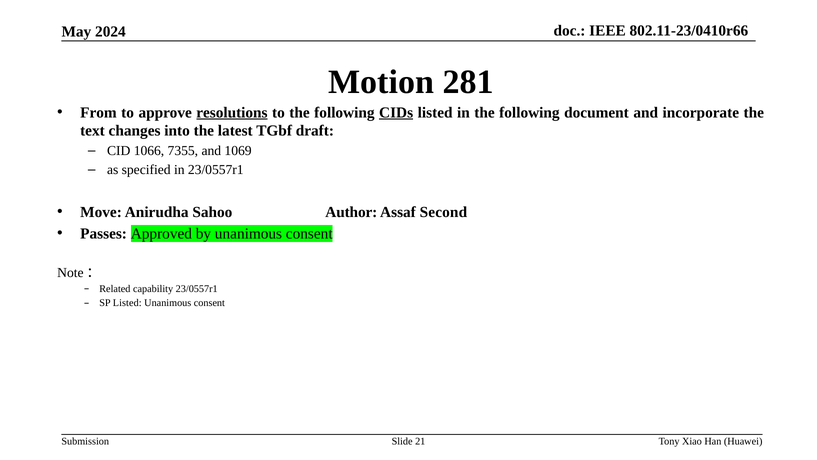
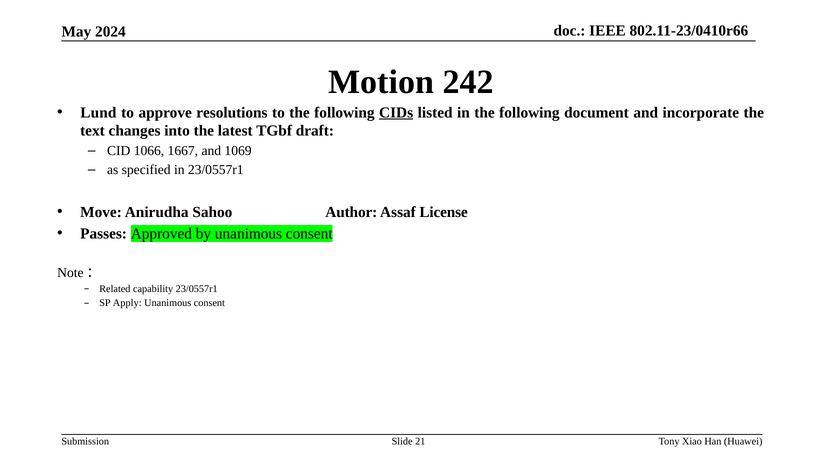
281: 281 -> 242
From: From -> Lund
resolutions underline: present -> none
7355: 7355 -> 1667
Second: Second -> License
SP Listed: Listed -> Apply
